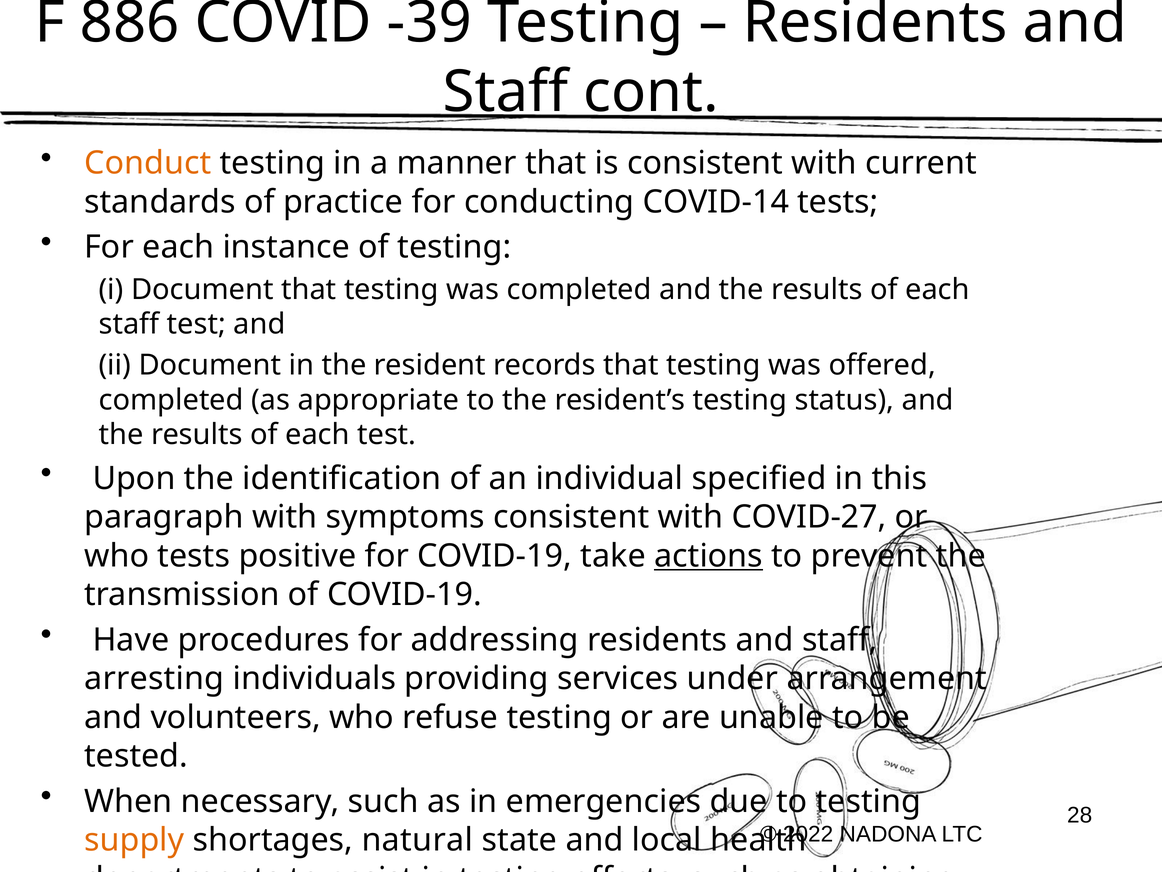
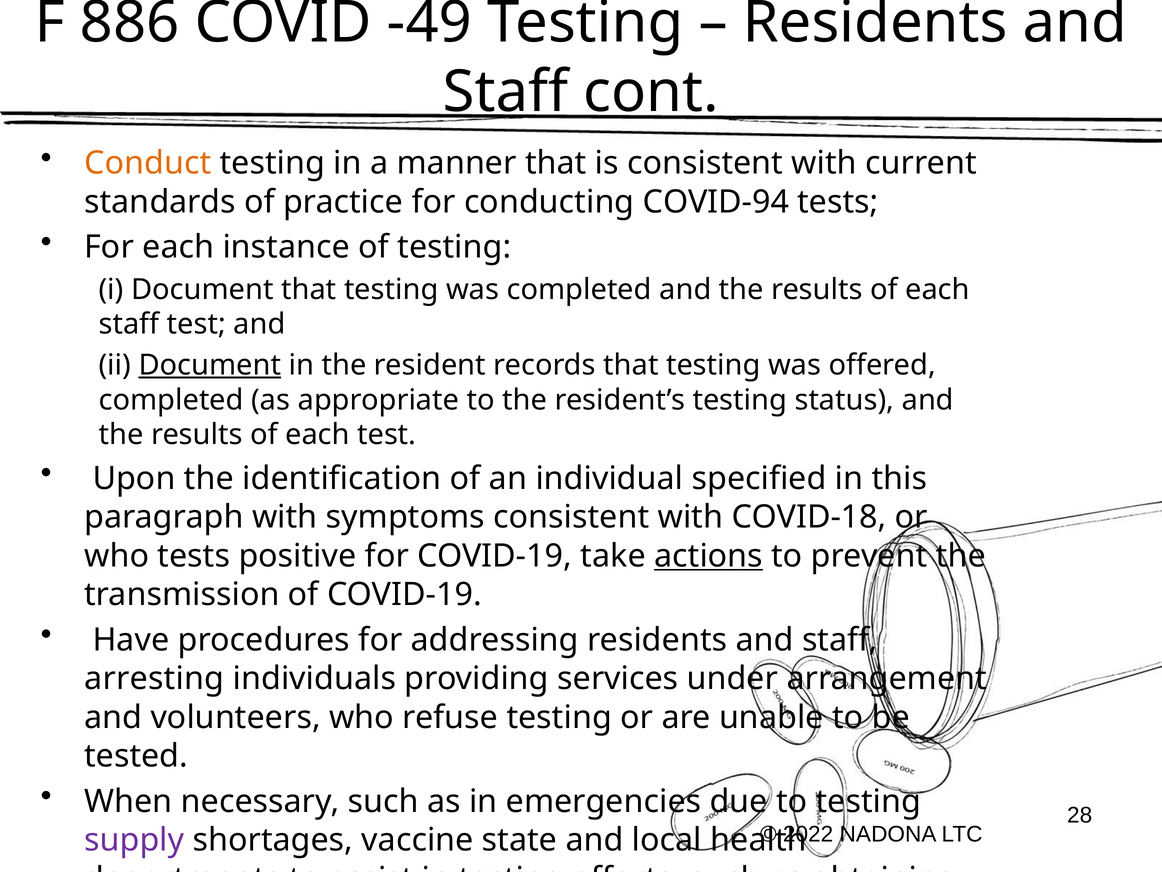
-39: -39 -> -49
COVID-14: COVID-14 -> COVID-94
Document at (210, 365) underline: none -> present
COVID-27: COVID-27 -> COVID-18
supply colour: orange -> purple
natural: natural -> vaccine
